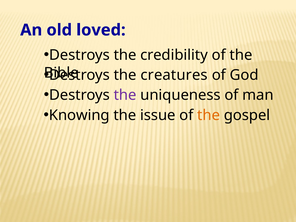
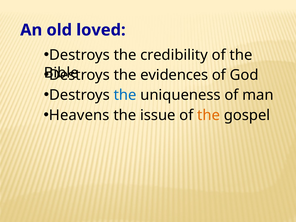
creatures: creatures -> evidences
the at (125, 95) colour: purple -> blue
Knowing: Knowing -> Heavens
